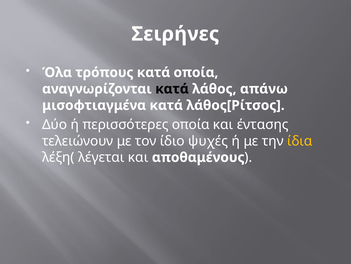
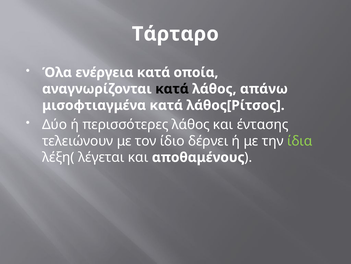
Σειρήνες: Σειρήνες -> Τάρταρο
τρόπους: τρόπους -> ενέργεια
περισσότερες οποία: οποία -> λάθος
ψυχές: ψυχές -> δέρνει
ίδια colour: yellow -> light green
